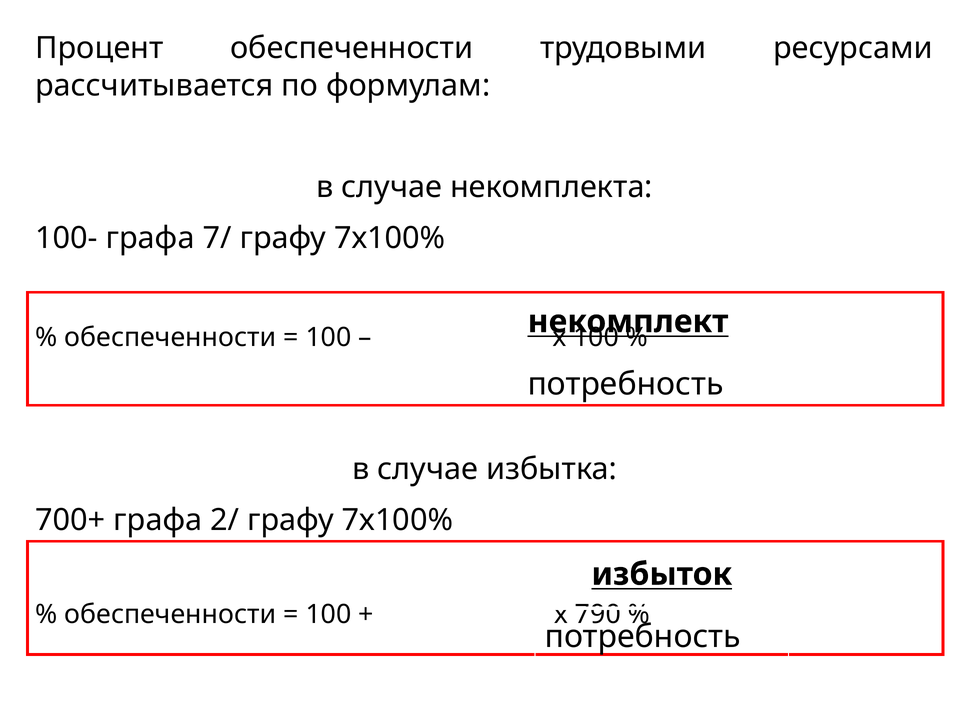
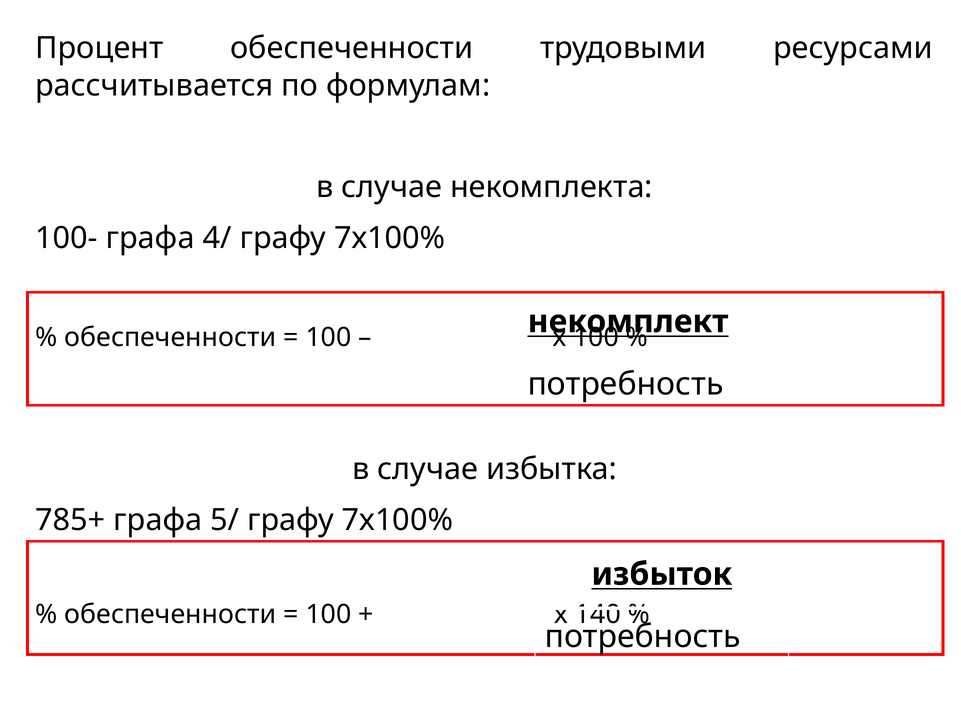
7/: 7/ -> 4/
700+: 700+ -> 785+
2/: 2/ -> 5/
790: 790 -> 140
